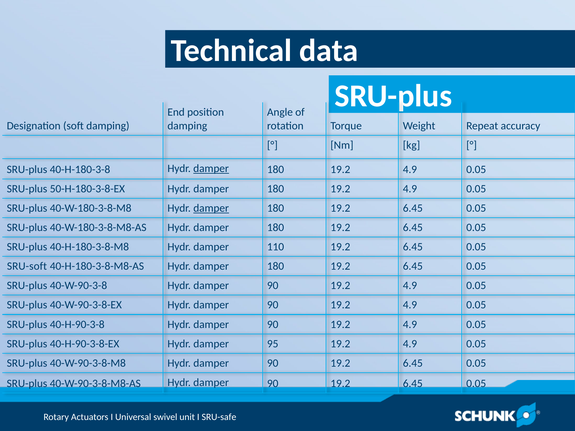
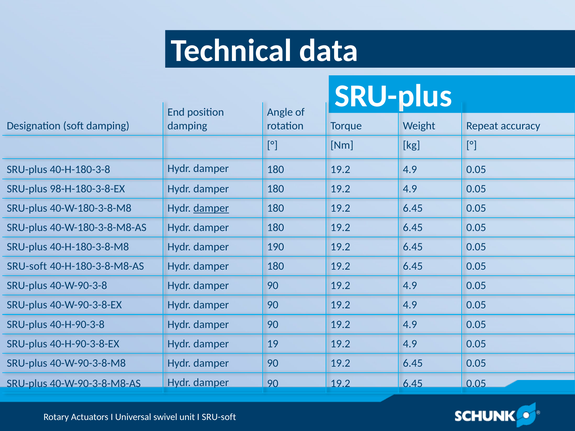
damper at (211, 169) underline: present -> none
50-H-180-3-8-EX: 50-H-180-3-8-EX -> 98-H-180-3-8-EX
110: 110 -> 190
95: 95 -> 19
SRU-safe at (219, 417): SRU-safe -> SRU-soft
